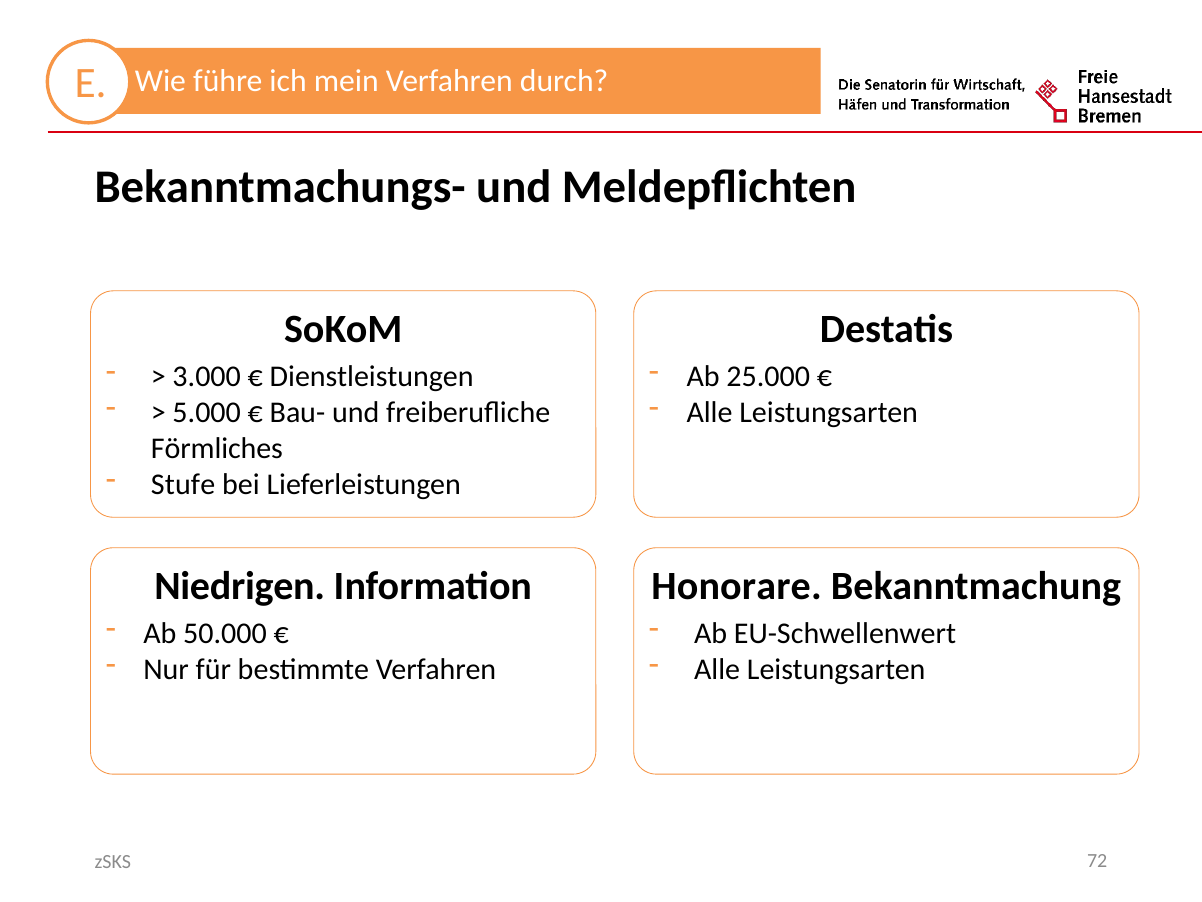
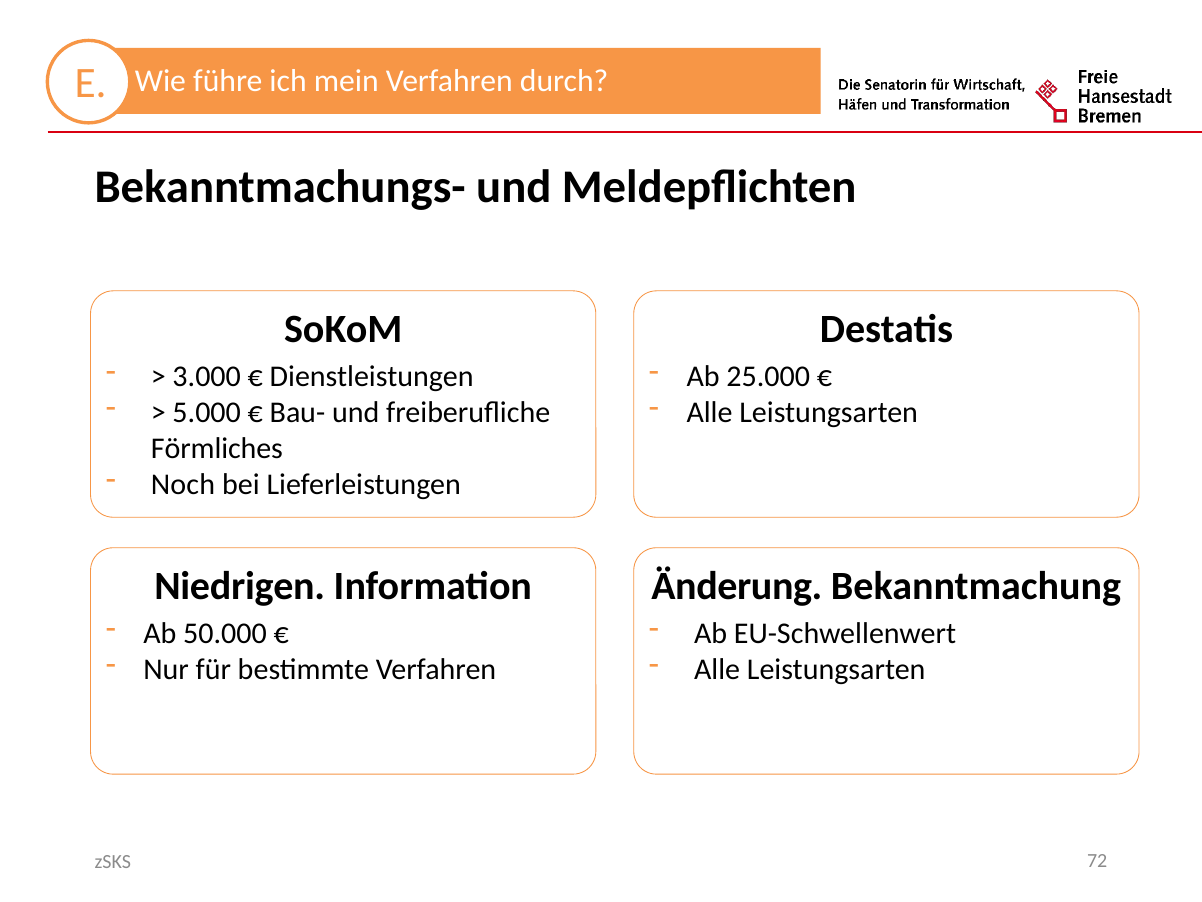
Stufe: Stufe -> Noch
Honorare: Honorare -> Änderung
